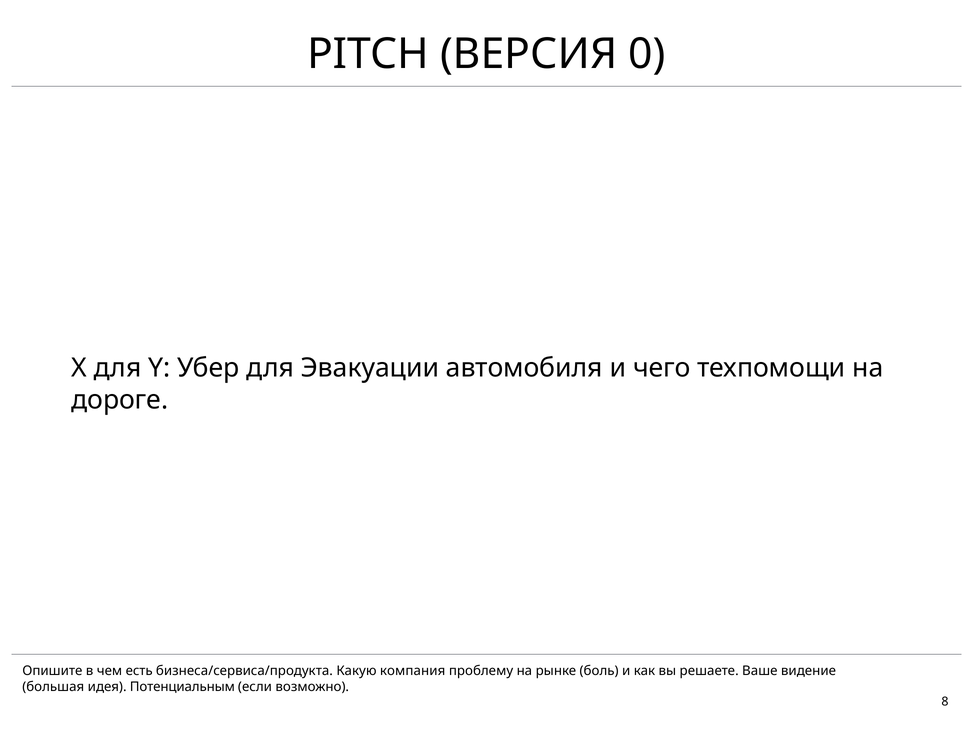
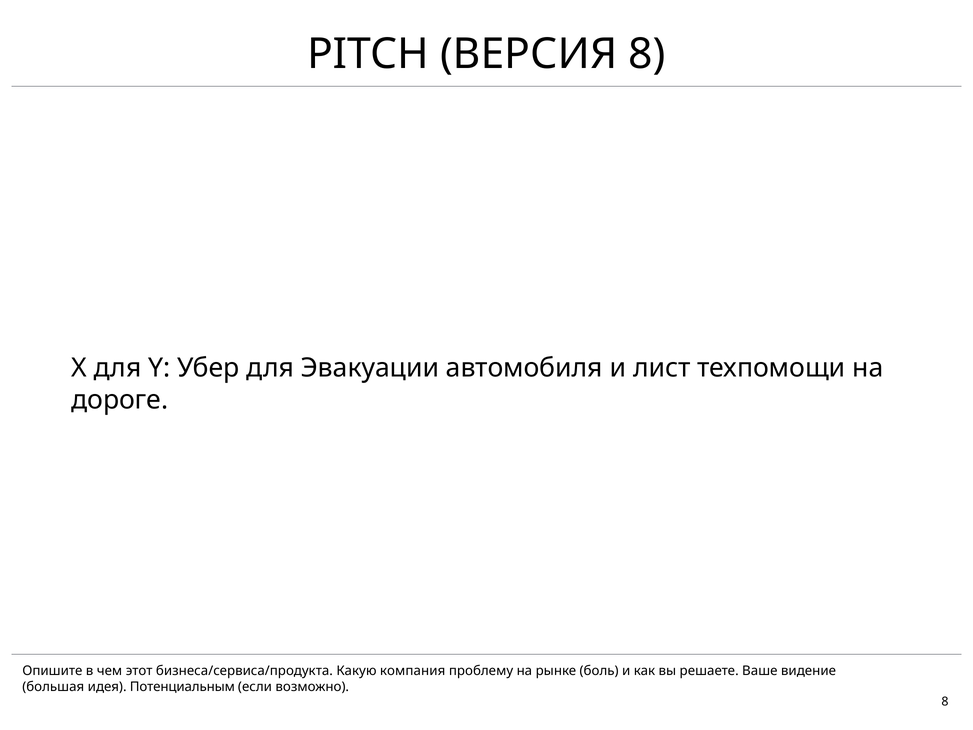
ВЕРСИЯ 0: 0 -> 8
чего: чего -> лист
есть: есть -> этот
